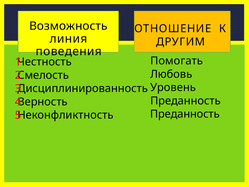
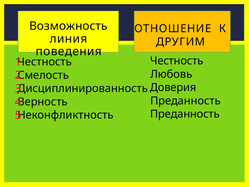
Помогать at (177, 61): Помогать -> Честность
Уровень: Уровень -> Доверия
